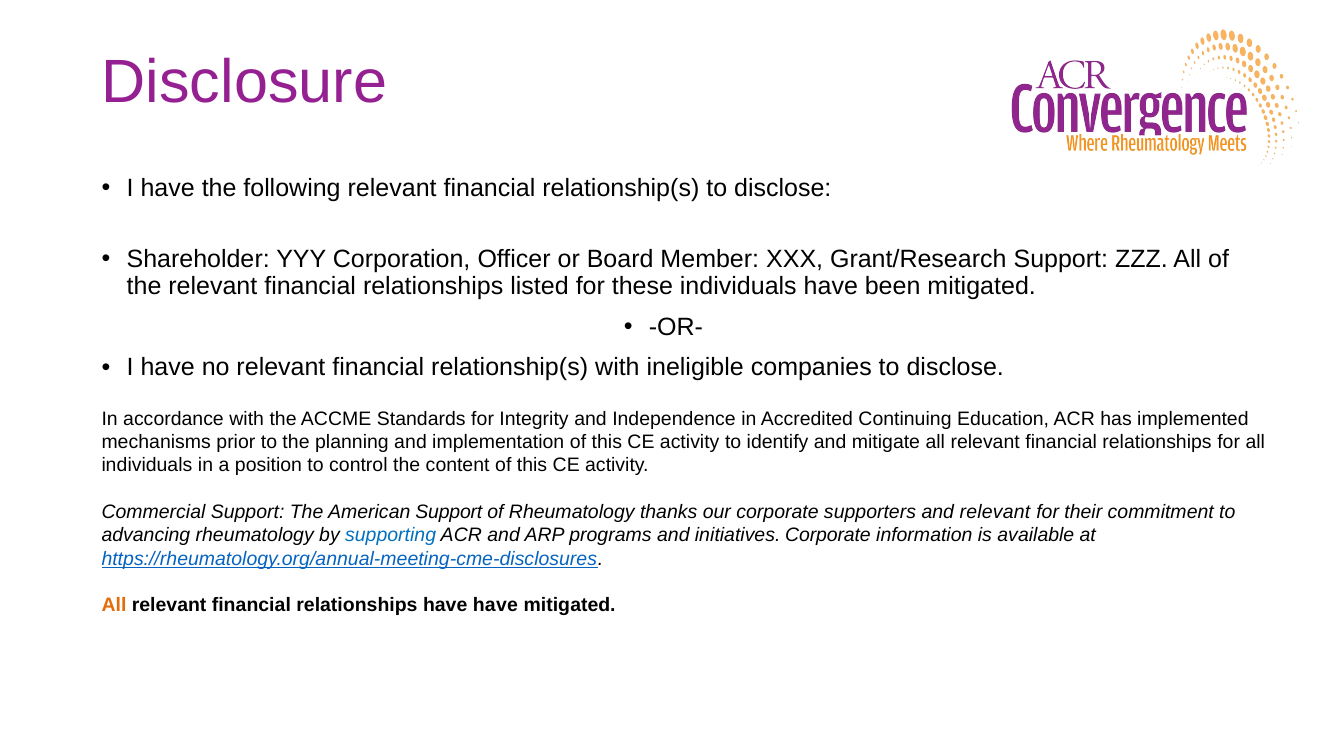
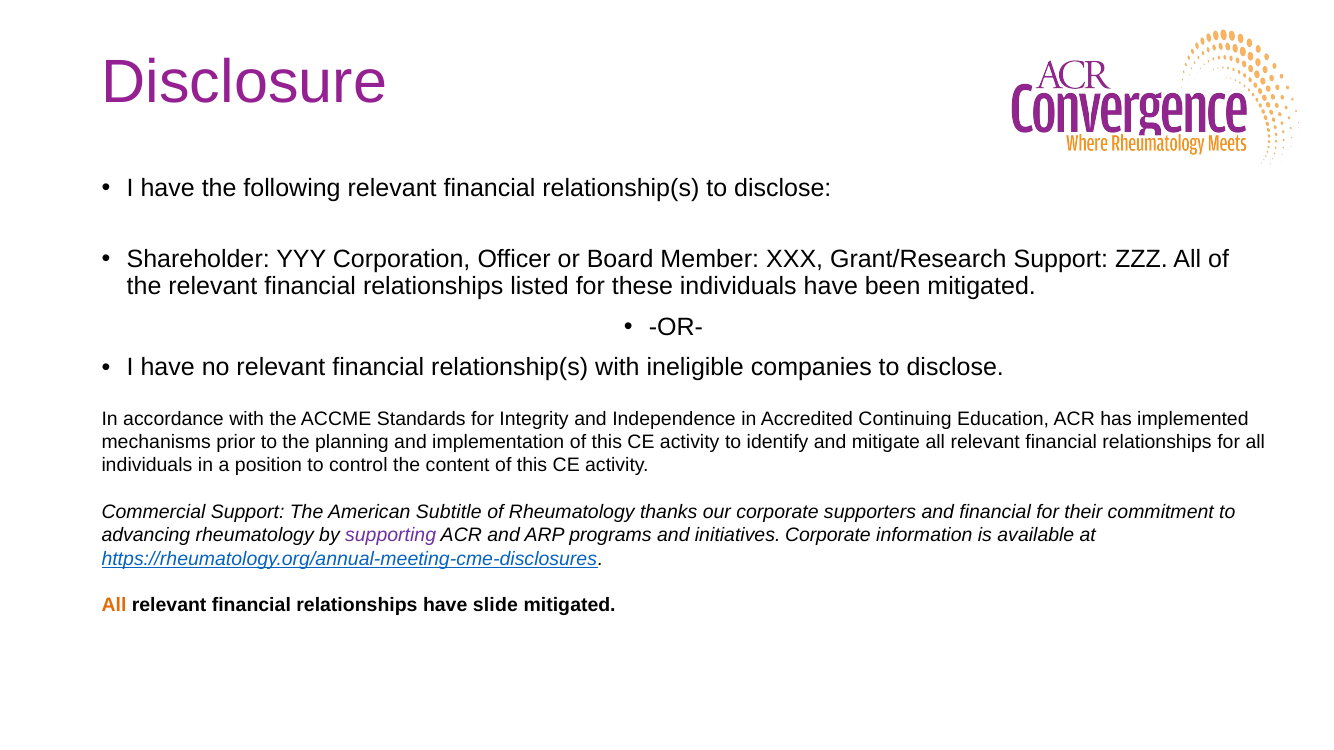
American Support: Support -> Subtitle
and relevant: relevant -> financial
supporting colour: blue -> purple
have have: have -> slide
